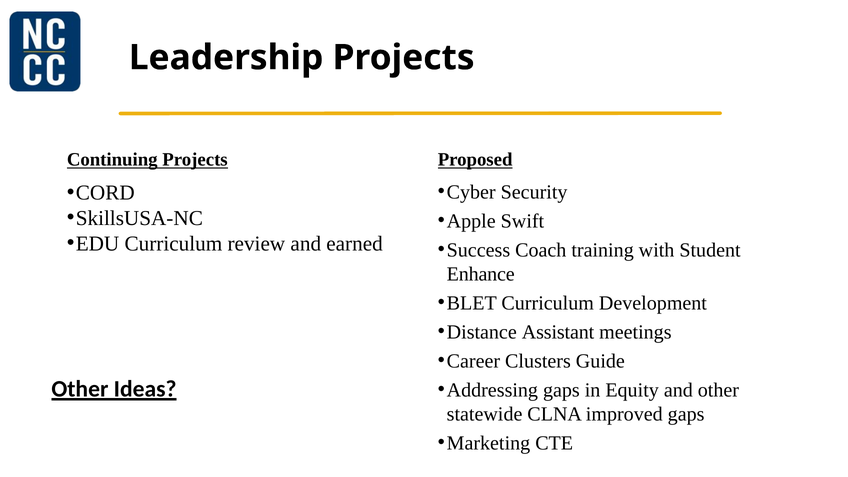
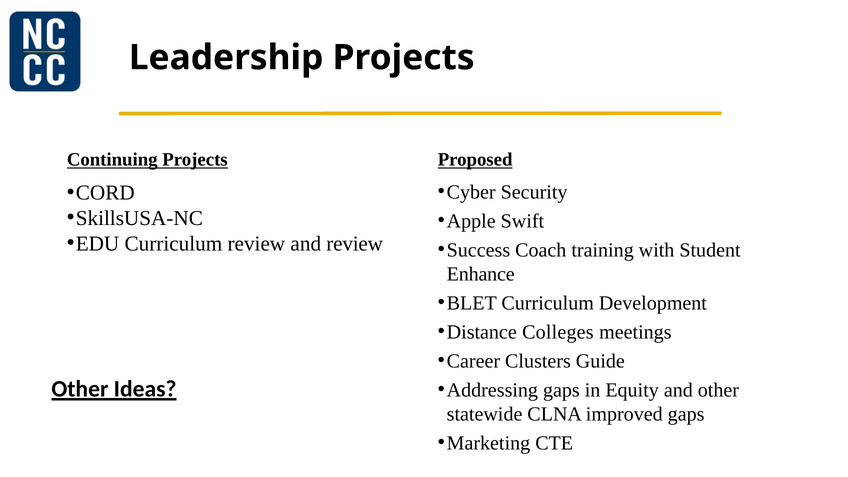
and earned: earned -> review
Assistant: Assistant -> Colleges
